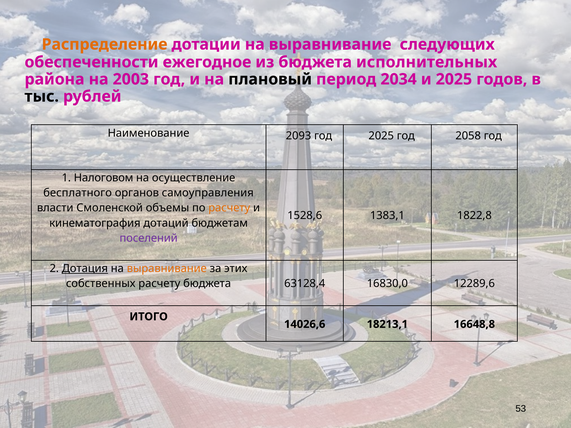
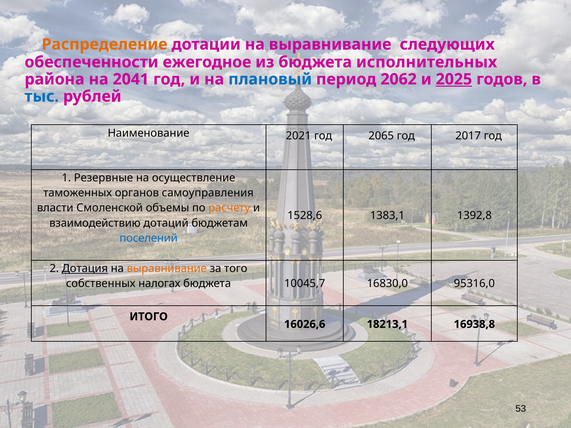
2003: 2003 -> 2041
плановый colour: black -> blue
2034: 2034 -> 2062
2025 at (454, 79) underline: none -> present
тыс colour: black -> blue
2093: 2093 -> 2021
год 2025: 2025 -> 2065
2058: 2058 -> 2017
Налоговом: Налоговом -> Резервные
бесплатного: бесплатного -> таможенных
1822,8: 1822,8 -> 1392,8
кинематография: кинематография -> взаимодействию
поселений colour: purple -> blue
этих: этих -> того
собственных расчету: расчету -> налогах
63128,4: 63128,4 -> 10045,7
12289,6: 12289,6 -> 95316,0
14026,6: 14026,6 -> 16026,6
16648,8: 16648,8 -> 16938,8
